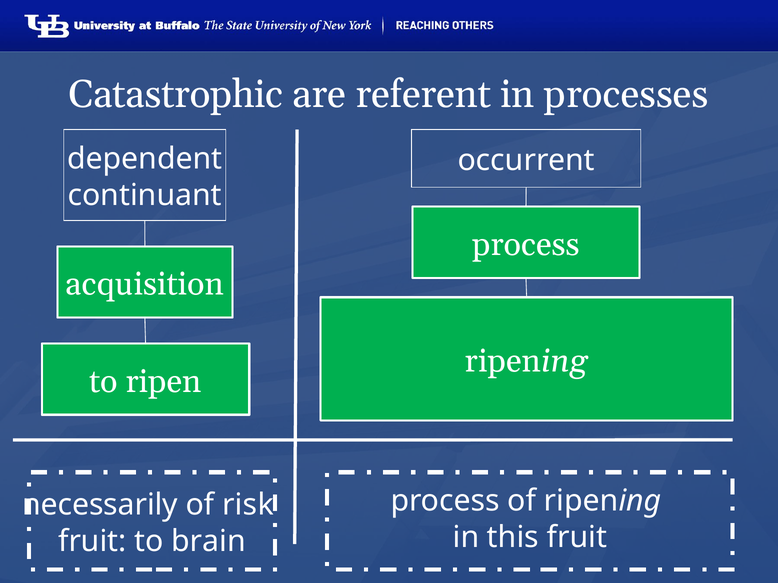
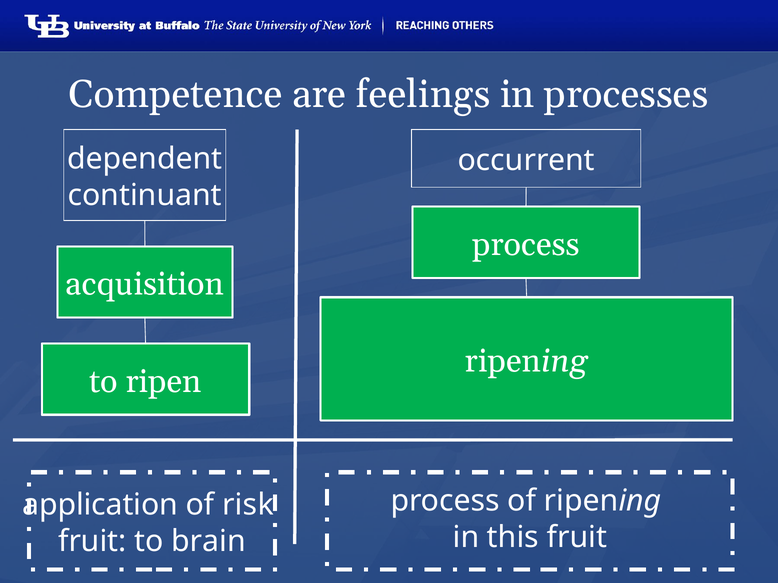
Catastrophic: Catastrophic -> Competence
referent: referent -> feelings
necessarily: necessarily -> application
